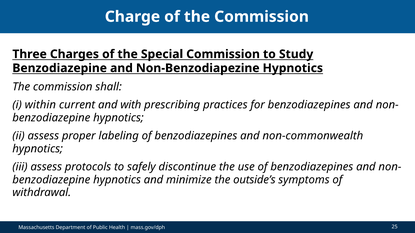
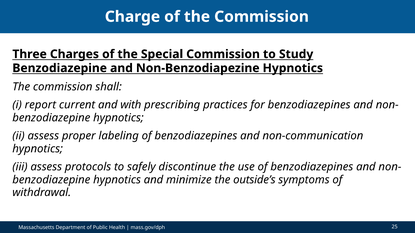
within: within -> report
non-commonwealth: non-commonwealth -> non-communication
